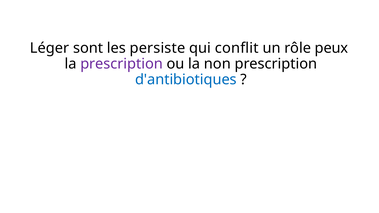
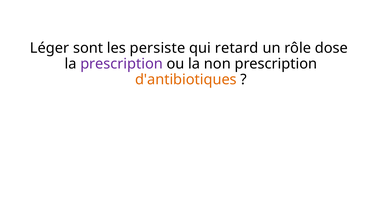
conflit: conflit -> retard
peux: peux -> dose
d'antibiotiques colour: blue -> orange
